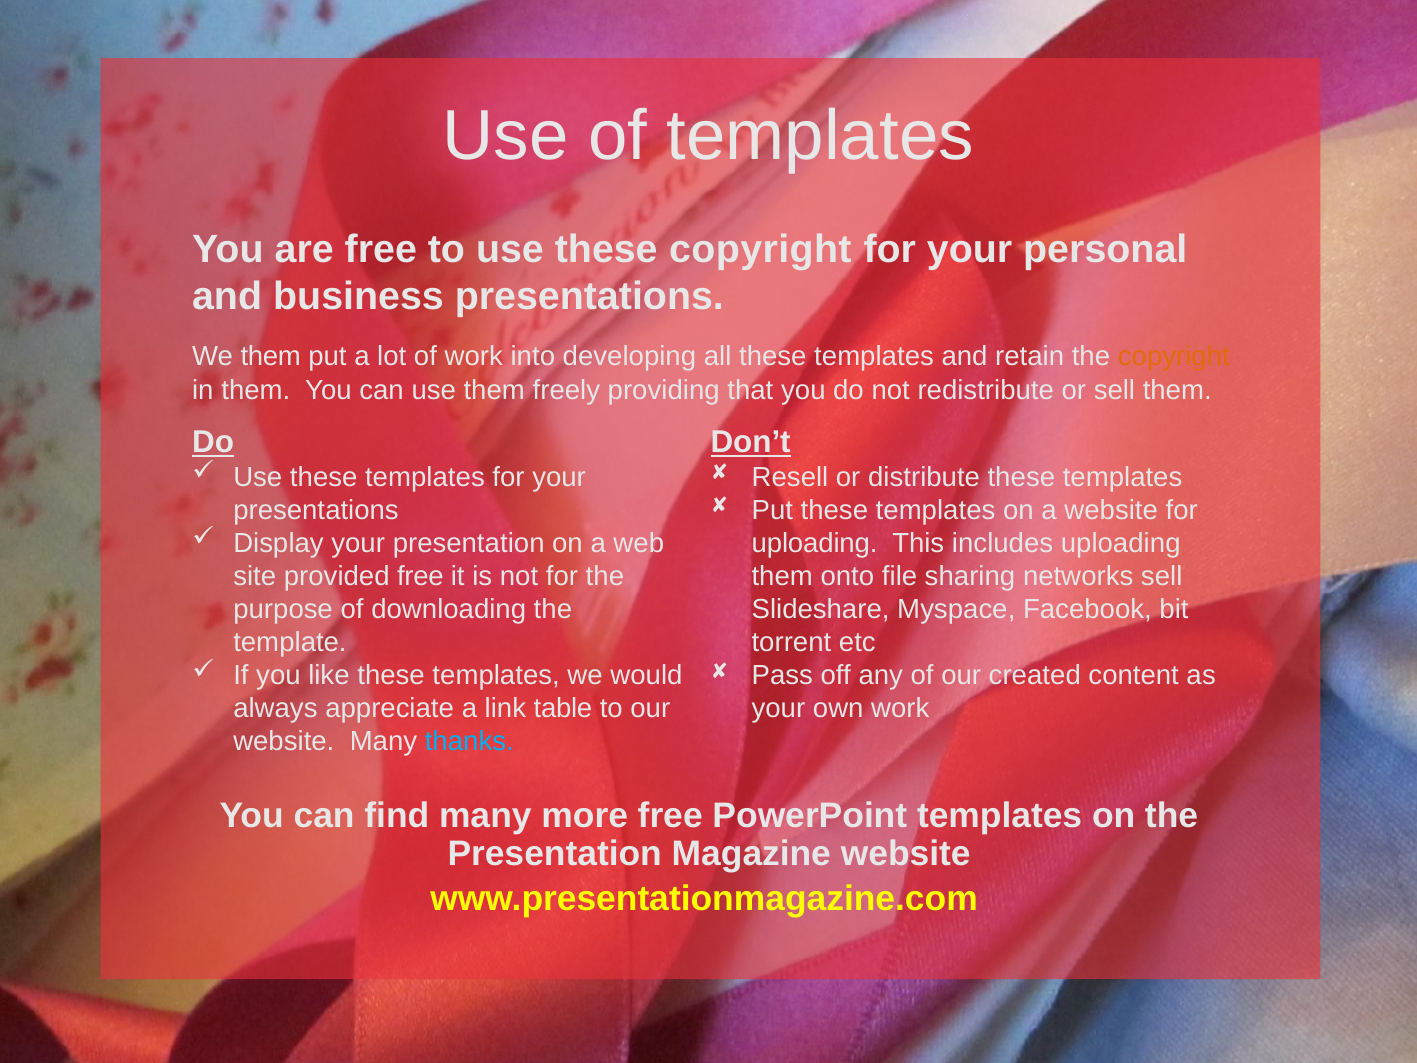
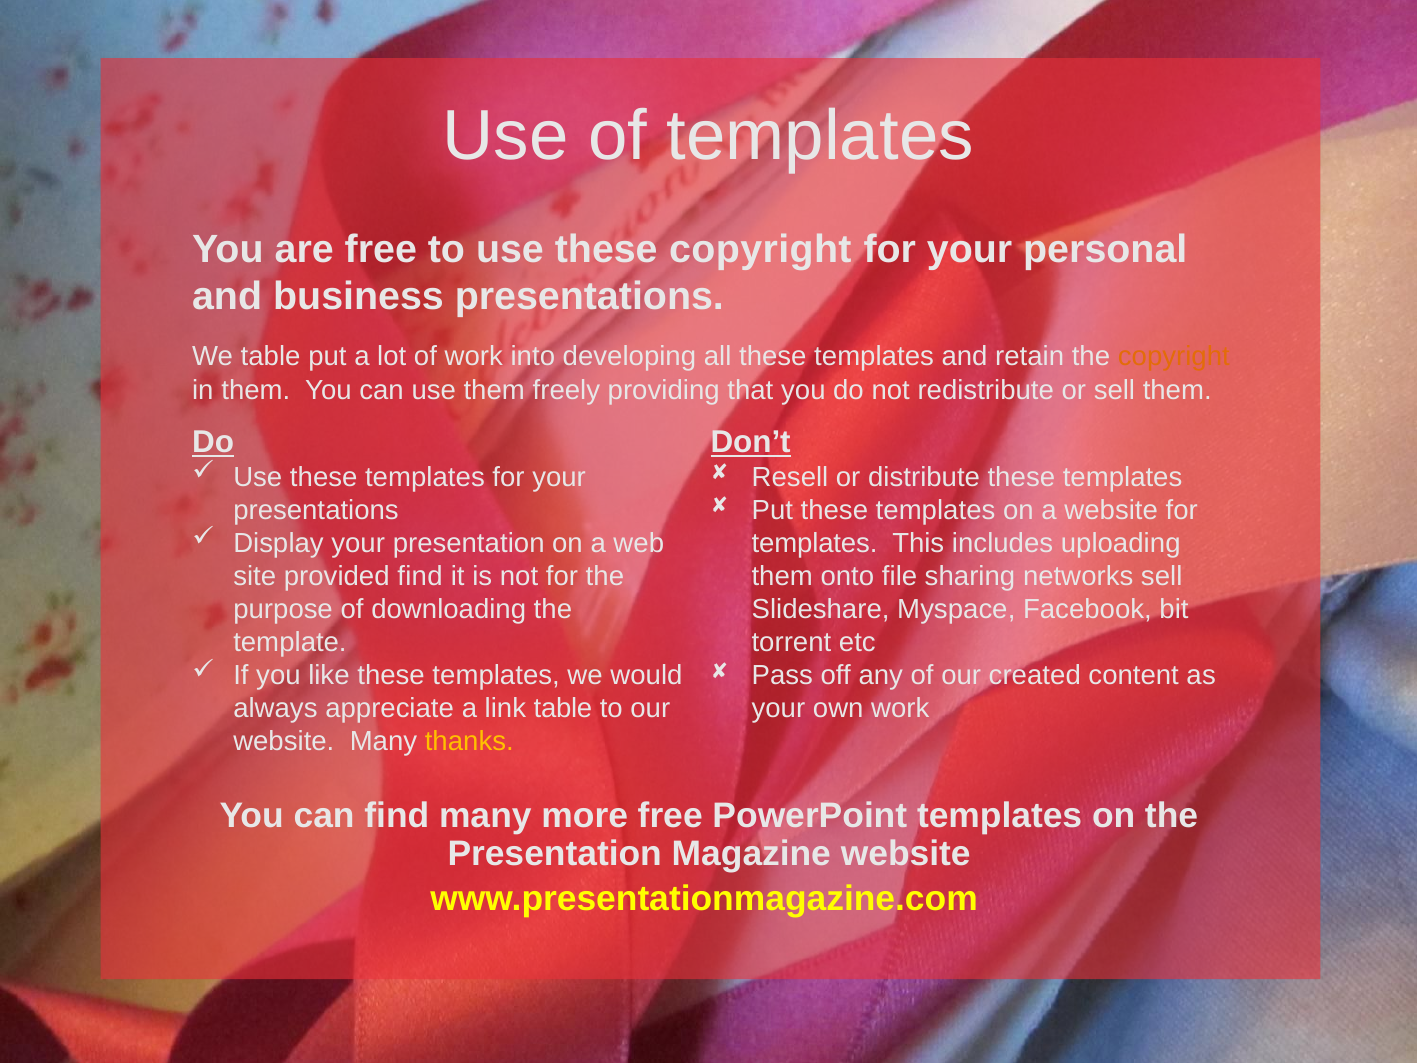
We them: them -> table
uploading at (815, 543): uploading -> templates
provided free: free -> find
thanks colour: light blue -> yellow
